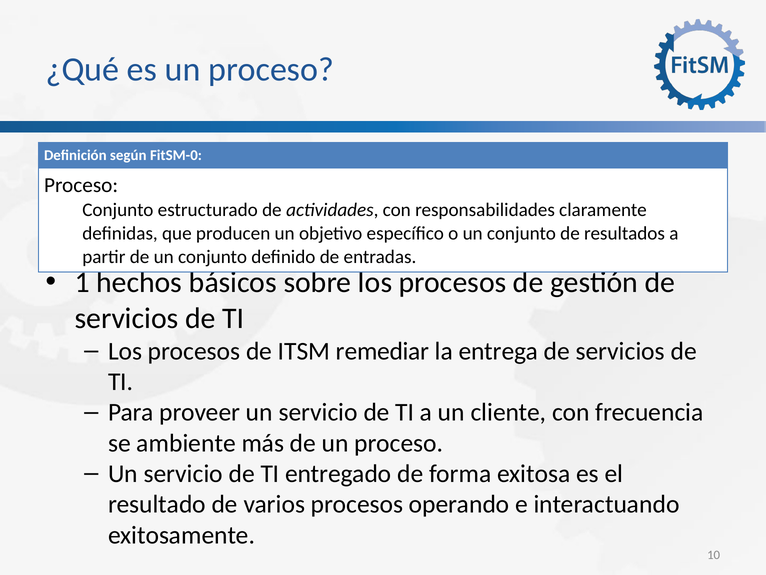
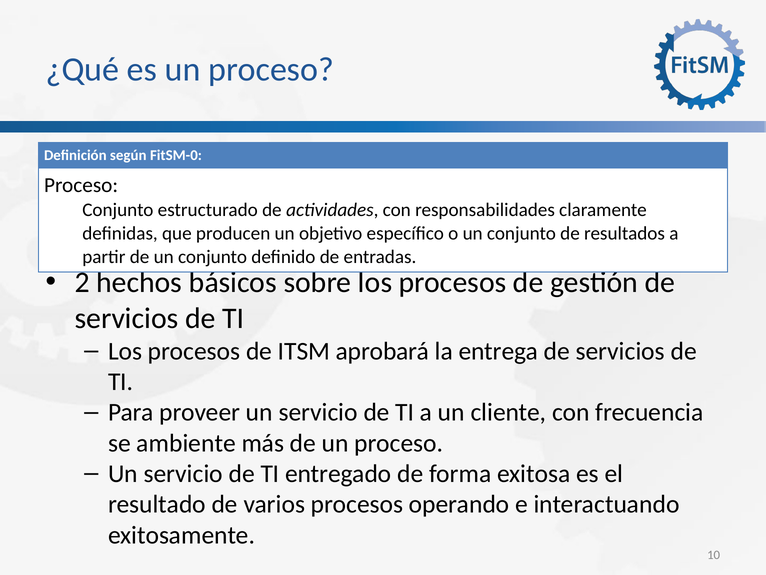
1: 1 -> 2
remediar: remediar -> aprobará
